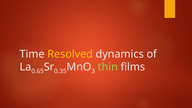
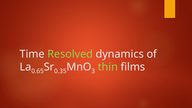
Resolved colour: yellow -> light green
